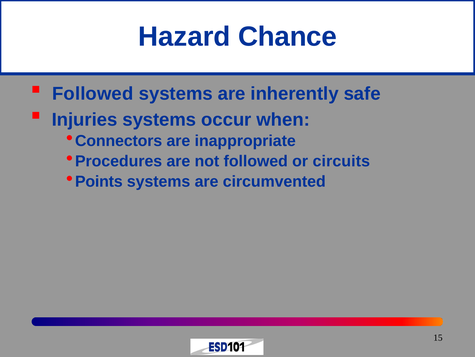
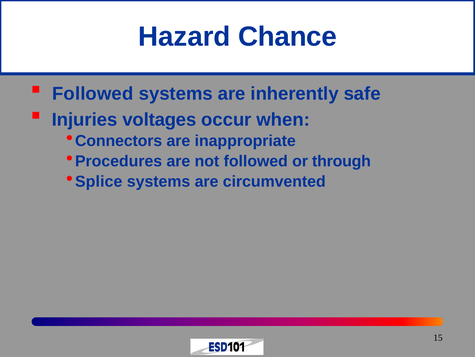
Injuries systems: systems -> voltages
circuits: circuits -> through
Points: Points -> Splice
